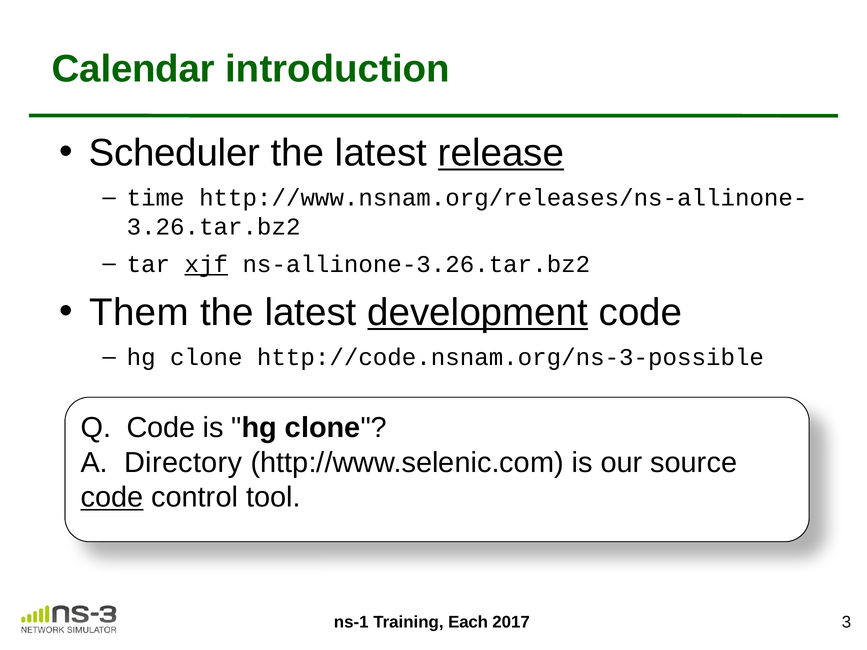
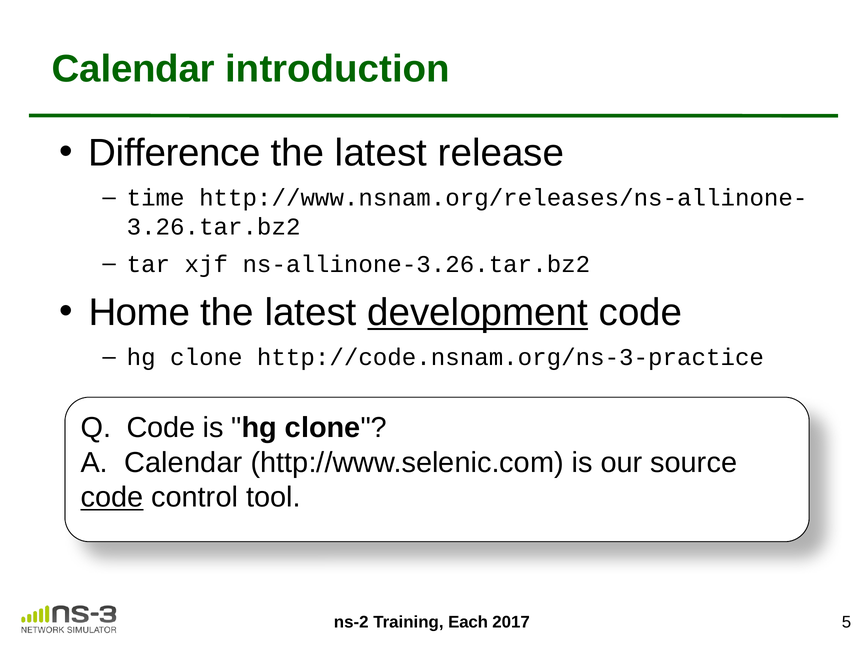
Scheduler: Scheduler -> Difference
release underline: present -> none
xjf underline: present -> none
Them: Them -> Home
http://code.nsnam.org/ns-3-possible: http://code.nsnam.org/ns-3-possible -> http://code.nsnam.org/ns-3-practice
A Directory: Directory -> Calendar
ns-1: ns-1 -> ns-2
3: 3 -> 5
